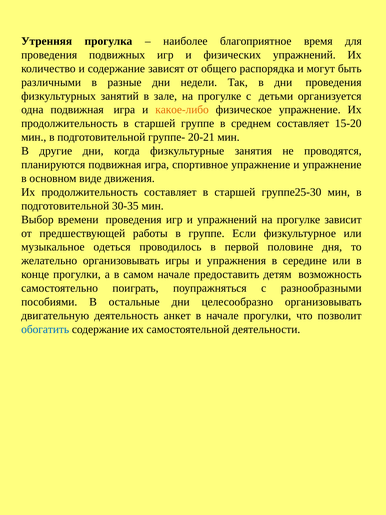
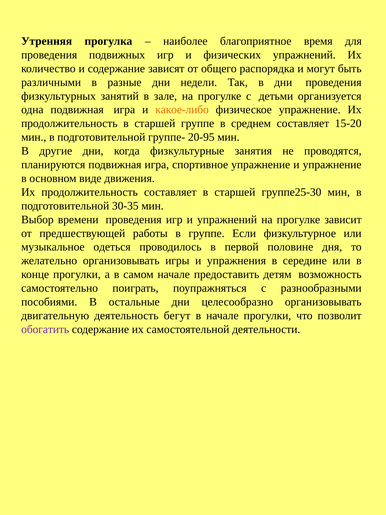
20-21: 20-21 -> 20-95
анкет: анкет -> бегут
обогатить colour: blue -> purple
